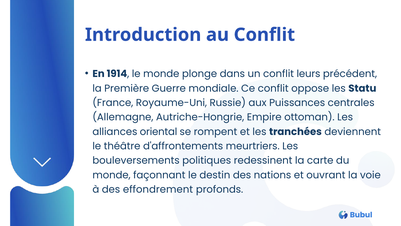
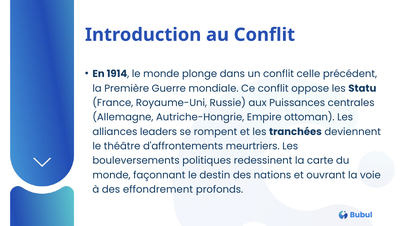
leurs: leurs -> celle
oriental: oriental -> leaders
